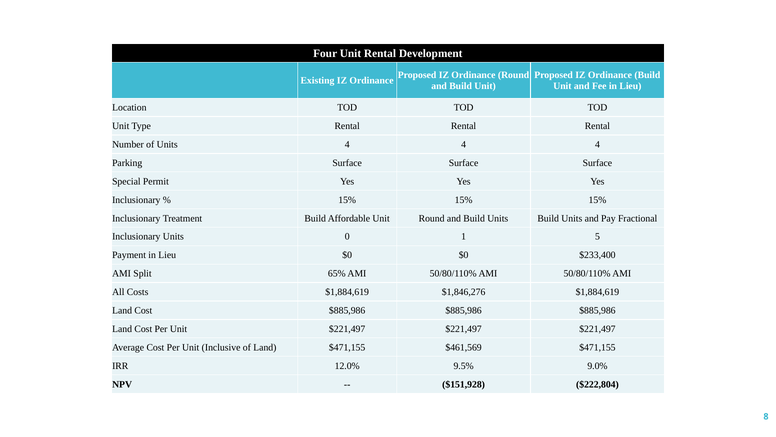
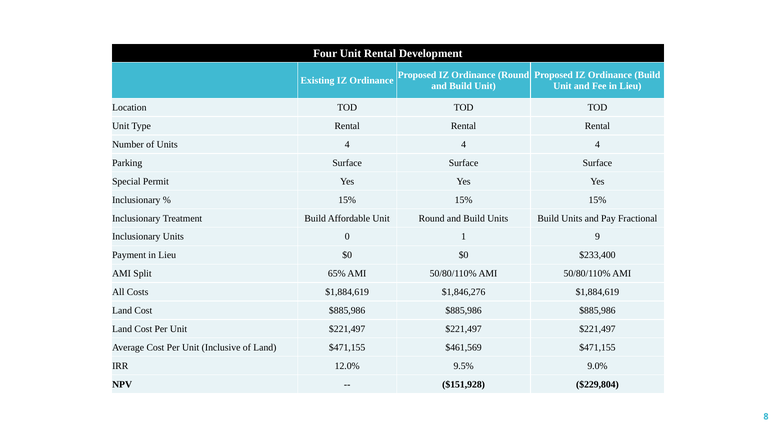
5: 5 -> 9
$222,804: $222,804 -> $229,804
